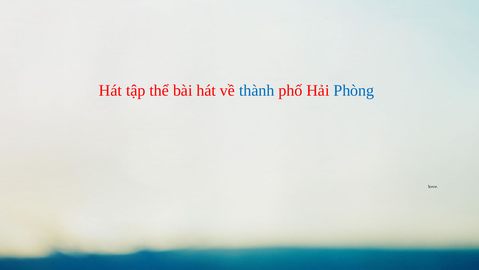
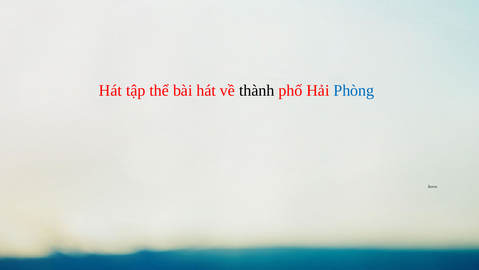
thành colour: blue -> black
